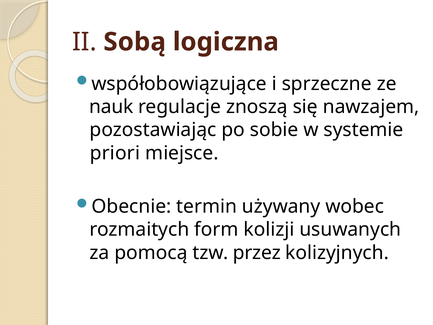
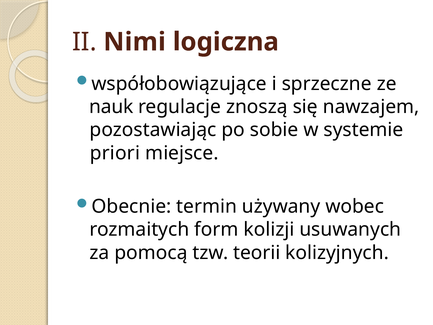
Sobą: Sobą -> Nimi
przez: przez -> teorii
